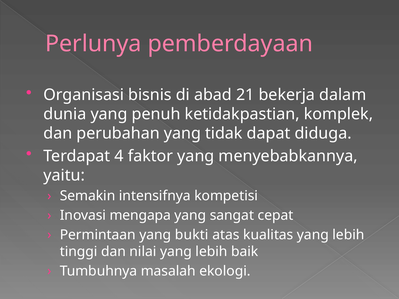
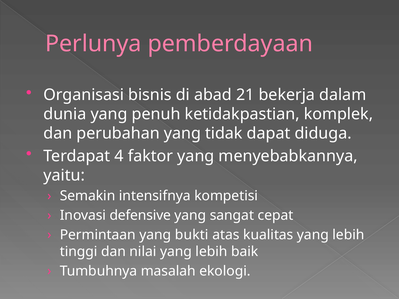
mengapa: mengapa -> defensive
